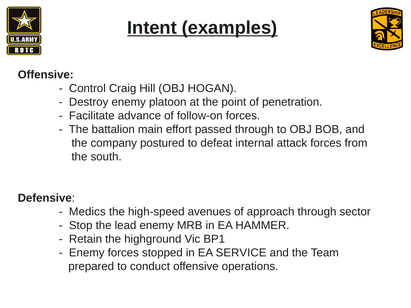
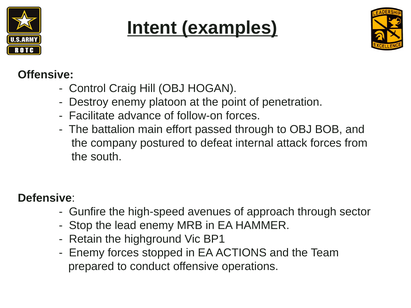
Medics: Medics -> Gunfire
SERVICE: SERVICE -> ACTIONS
